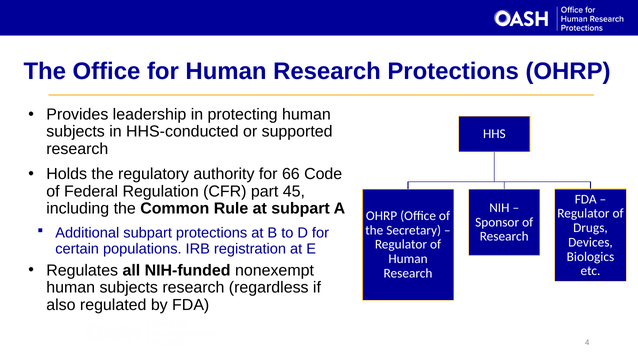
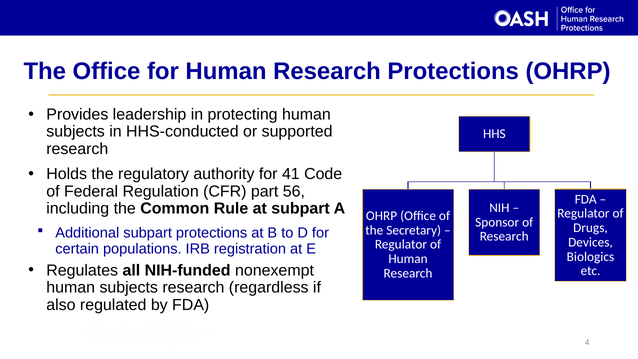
66: 66 -> 41
45: 45 -> 56
